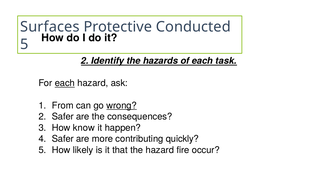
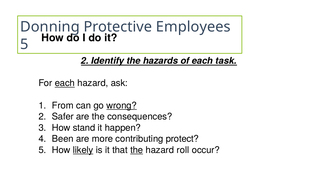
Surfaces: Surfaces -> Donning
Conducted: Conducted -> Employees
know: know -> stand
Safer at (63, 139): Safer -> Been
quickly: quickly -> protect
likely underline: none -> present
the at (137, 150) underline: none -> present
fire: fire -> roll
